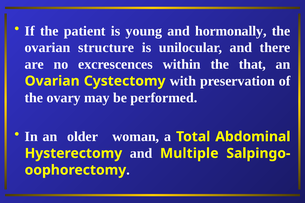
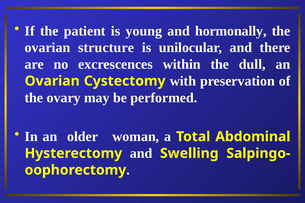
that: that -> dull
Multiple: Multiple -> Swelling
